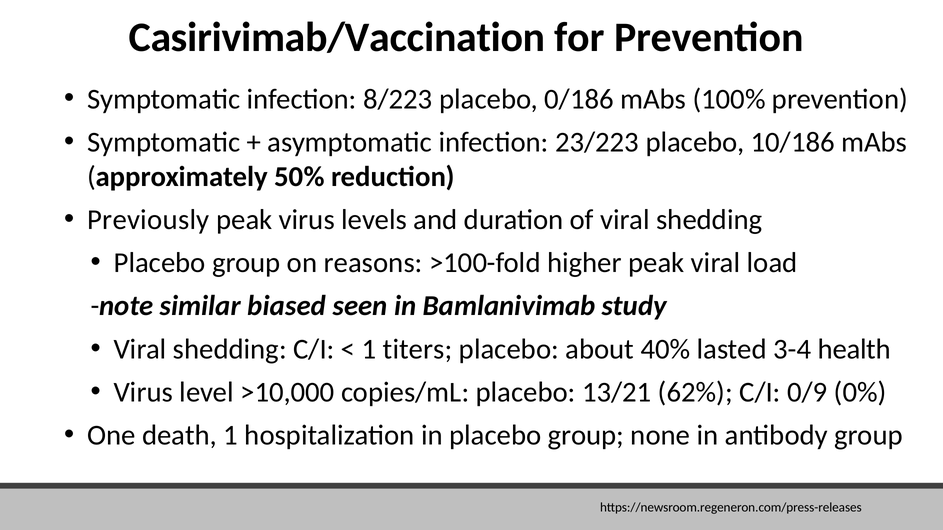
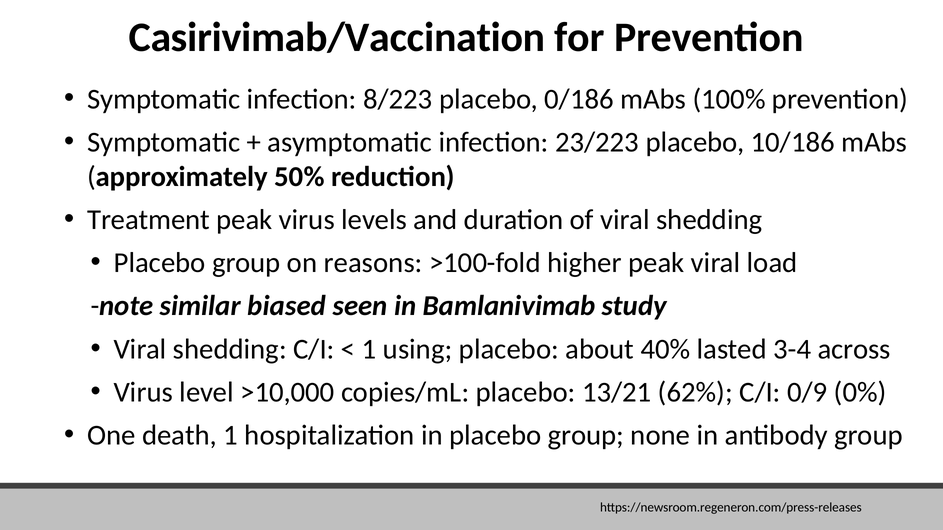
Previously: Previously -> Treatment
titers: titers -> using
health: health -> across
